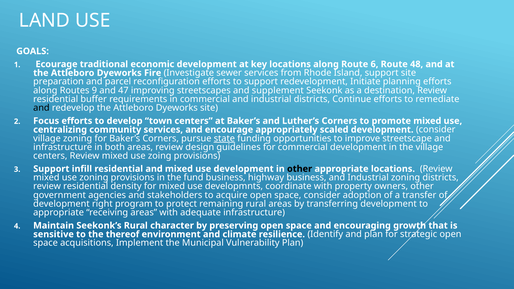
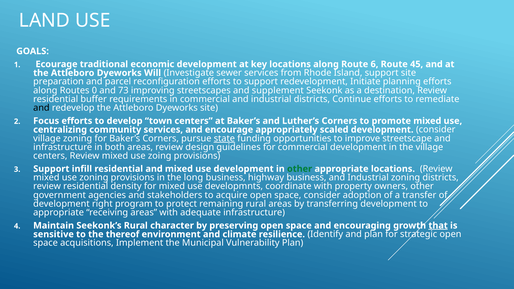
48: 48 -> 45
Fire: Fire -> Will
9: 9 -> 0
47: 47 -> 73
other at (300, 169) colour: black -> green
fund: fund -> long
that underline: none -> present
